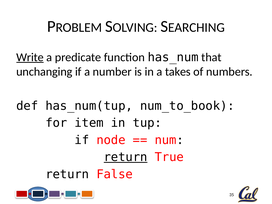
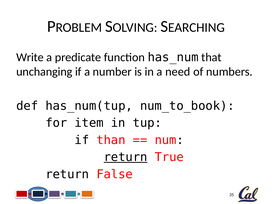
Write underline: present -> none
takes: takes -> need
node: node -> than
